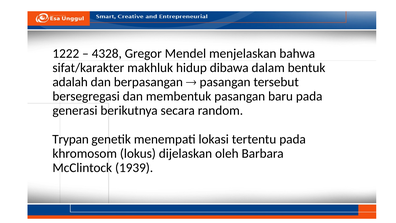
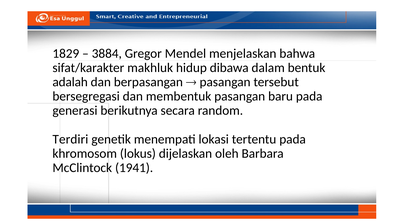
1222: 1222 -> 1829
4328: 4328 -> 3884
Trypan: Trypan -> Terdiri
1939: 1939 -> 1941
